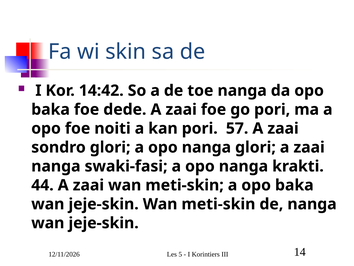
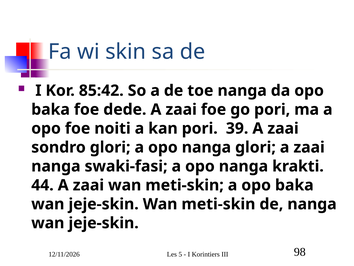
14:42: 14:42 -> 85:42
57: 57 -> 39
14: 14 -> 98
